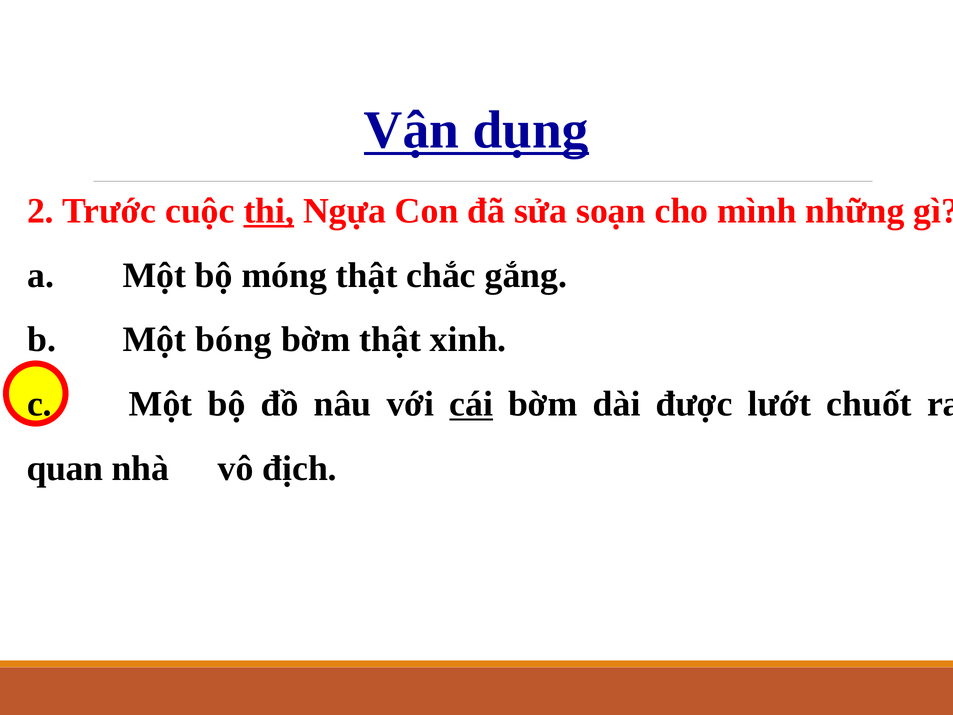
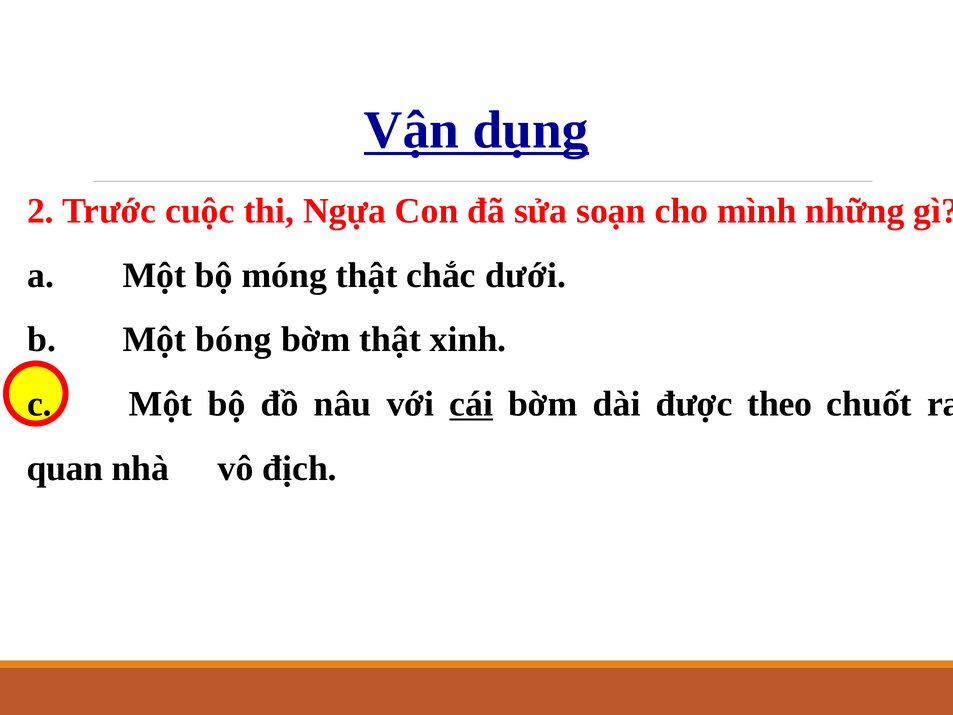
thi underline: present -> none
gắng: gắng -> dưới
lướt: lướt -> theo
